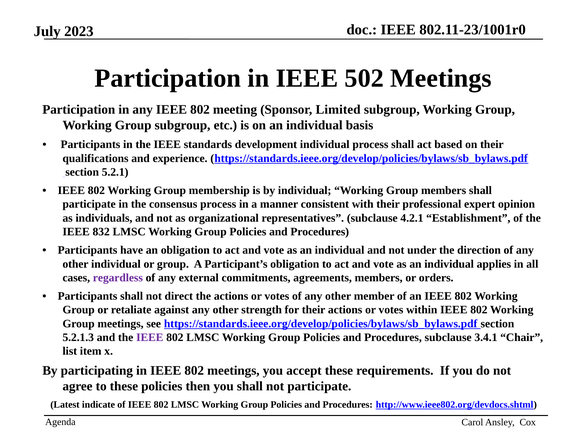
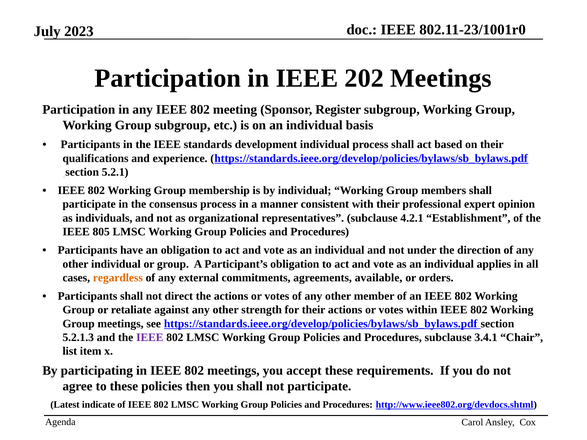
502: 502 -> 202
Limited: Limited -> Register
832: 832 -> 805
regardless colour: purple -> orange
agreements members: members -> available
